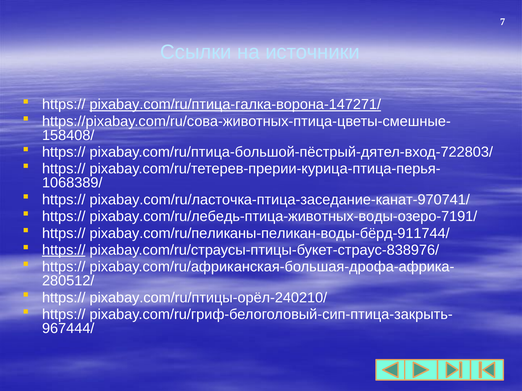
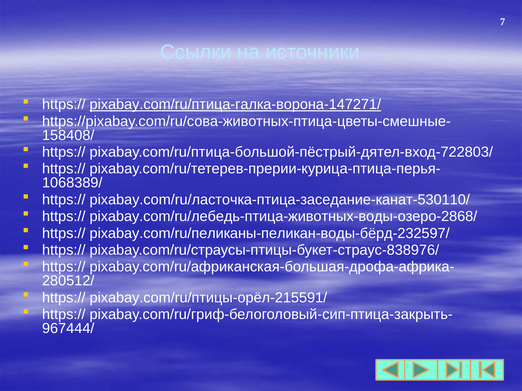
pixabay.com/ru/ласточка-птица-заседание-канат-970741/: pixabay.com/ru/ласточка-птица-заседание-канат-970741/ -> pixabay.com/ru/ласточка-птица-заседание-канат-530110/
pixabay.com/ru/лебедь-птица-животных-воды-озеро-7191/: pixabay.com/ru/лебедь-птица-животных-воды-озеро-7191/ -> pixabay.com/ru/лебедь-птица-животных-воды-озеро-2868/
pixabay.com/ru/пеликаны-пеликан-воды-бёрд-911744/: pixabay.com/ru/пеликаны-пеликан-воды-бёрд-911744/ -> pixabay.com/ru/пеликаны-пеликан-воды-бёрд-232597/
https:// at (64, 250) underline: present -> none
pixabay.com/ru/птицы-орёл-240210/: pixabay.com/ru/птицы-орёл-240210/ -> pixabay.com/ru/птицы-орёл-215591/
